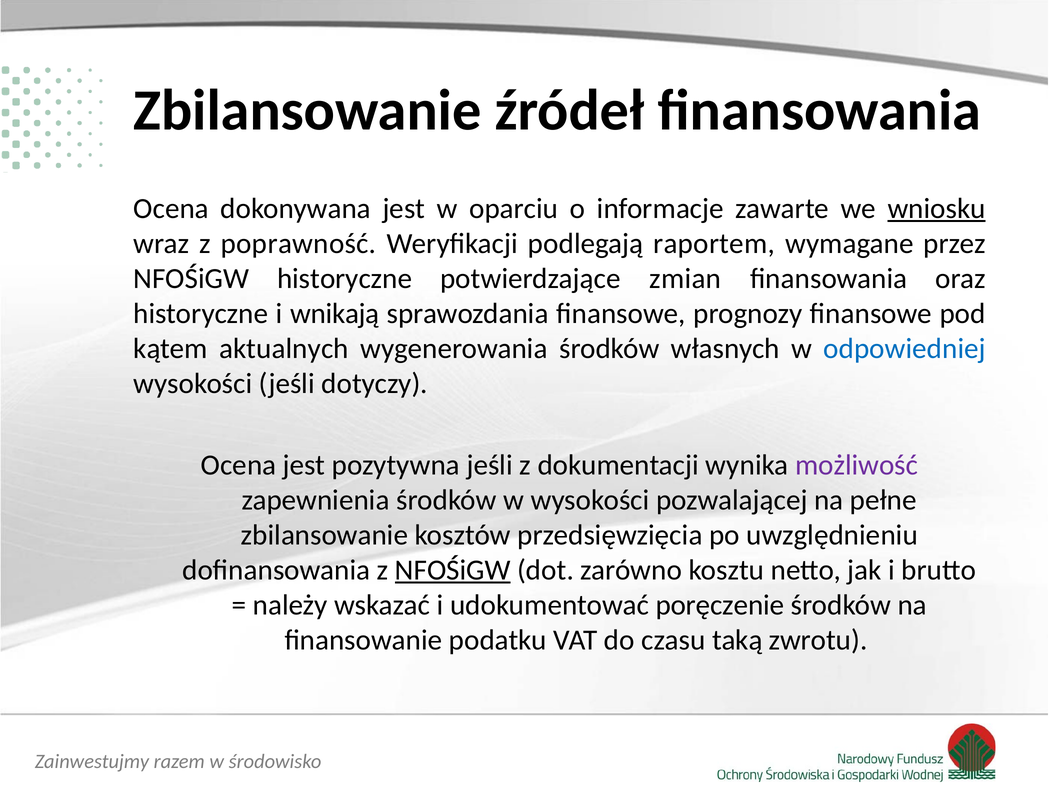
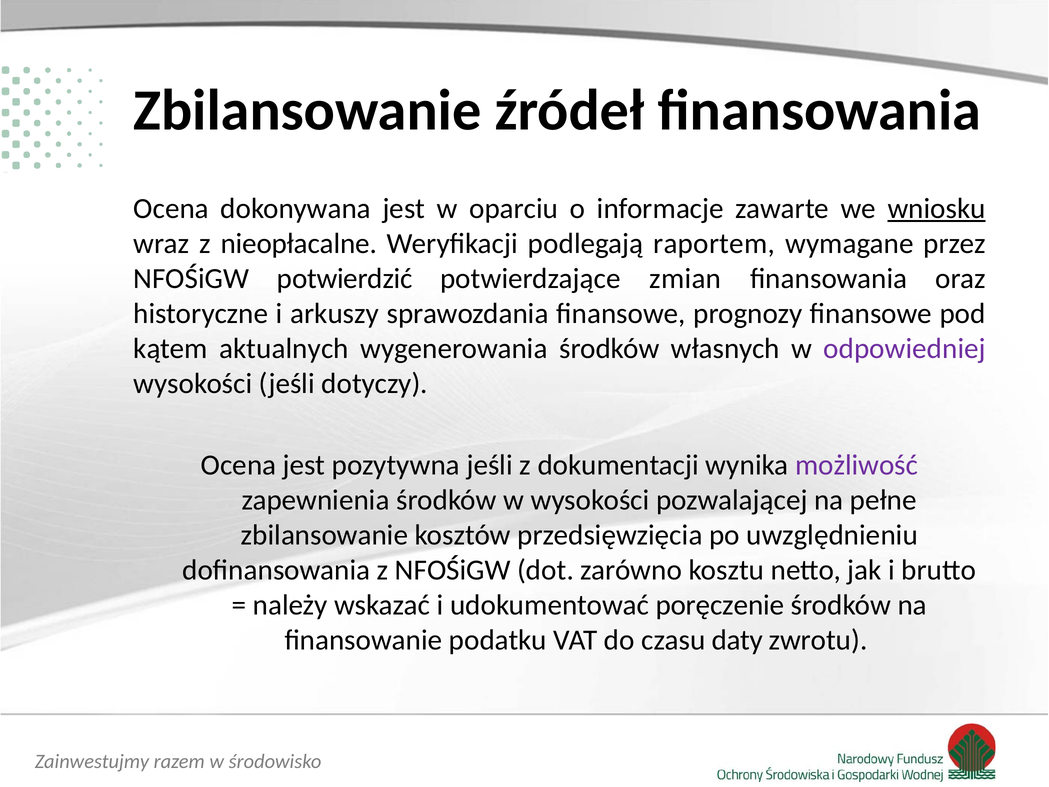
poprawność: poprawność -> nieopłacalne
NFOŚiGW historyczne: historyczne -> potwierdzić
wnikają: wnikają -> arkuszy
odpowiedniej colour: blue -> purple
NFOŚiGW at (453, 570) underline: present -> none
taką: taką -> daty
